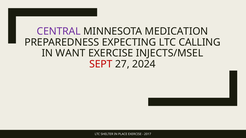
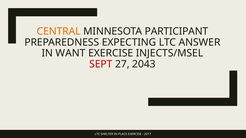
CENTRAL colour: purple -> orange
MEDICATION: MEDICATION -> PARTICIPANT
CALLING: CALLING -> ANSWER
2024: 2024 -> 2043
